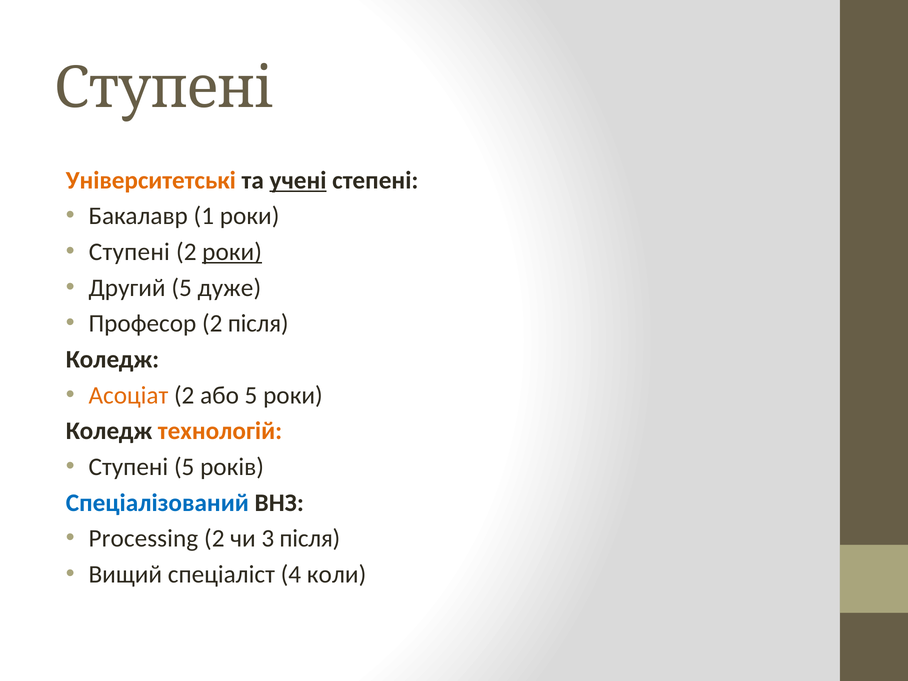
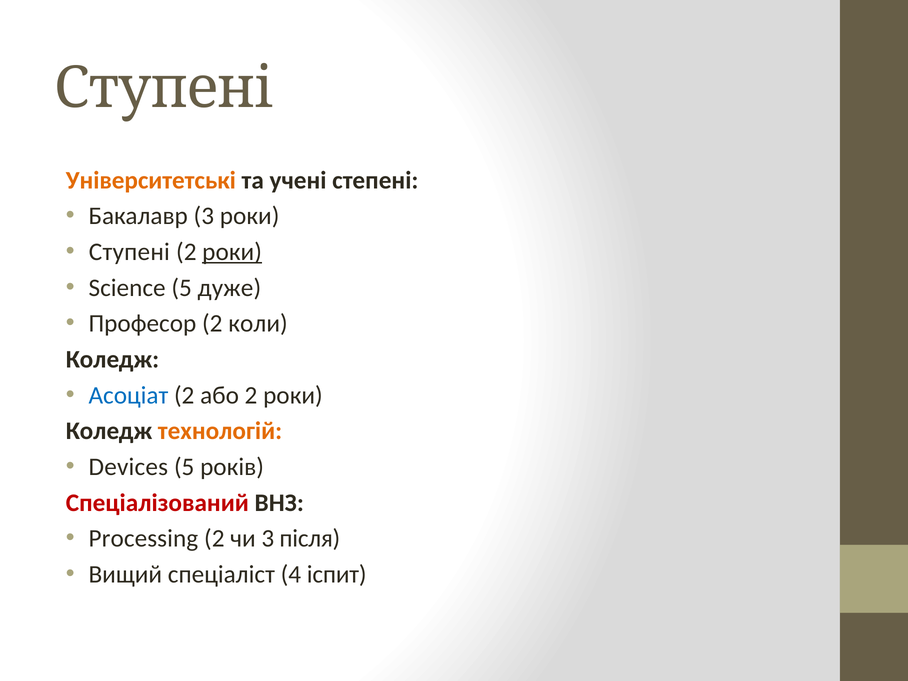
учені underline: present -> none
Бакалавр 1: 1 -> 3
Другий: Другий -> Science
2 після: після -> коли
Асоціат colour: orange -> blue
або 5: 5 -> 2
Ступені at (128, 467): Ступені -> Devices
Спеціалізований colour: blue -> red
коли: коли -> іспит
